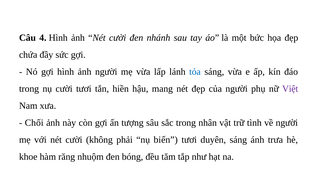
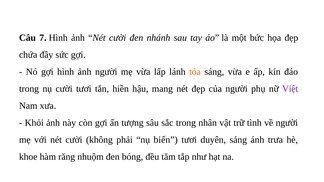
4: 4 -> 7
tỏa colour: blue -> orange
Chối: Chối -> Khỏi
